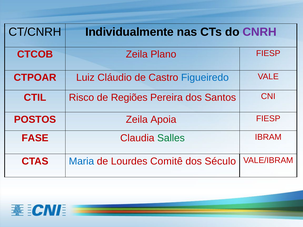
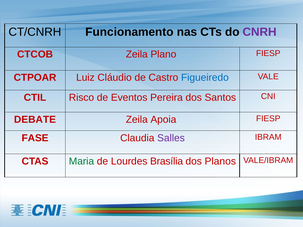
Individualmente: Individualmente -> Funcionamento
Regiões: Regiões -> Eventos
POSTOS: POSTOS -> DEBATE
Salles colour: green -> purple
Maria colour: blue -> green
Comitê: Comitê -> Brasília
Século: Século -> Planos
